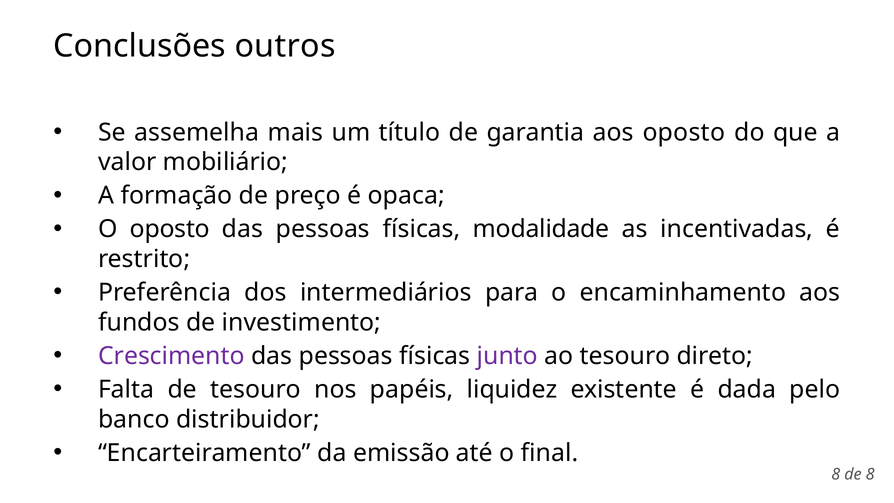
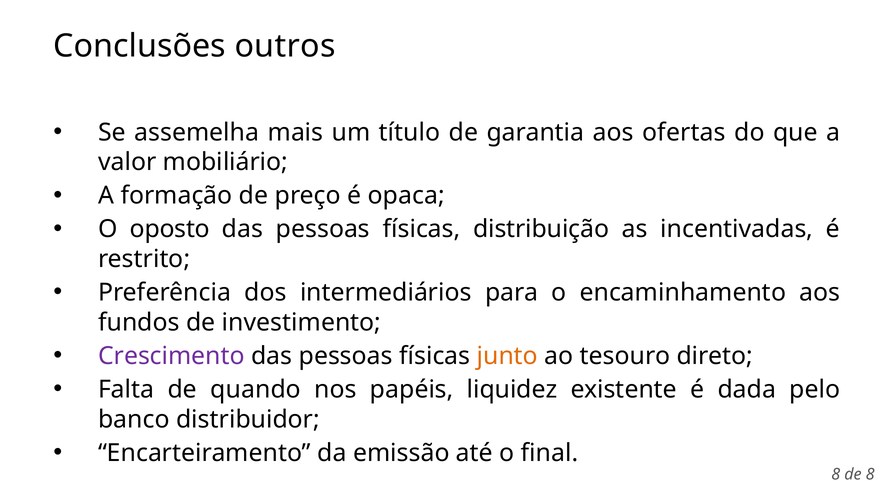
aos oposto: oposto -> ofertas
modalidade: modalidade -> distribuição
junto colour: purple -> orange
de tesouro: tesouro -> quando
